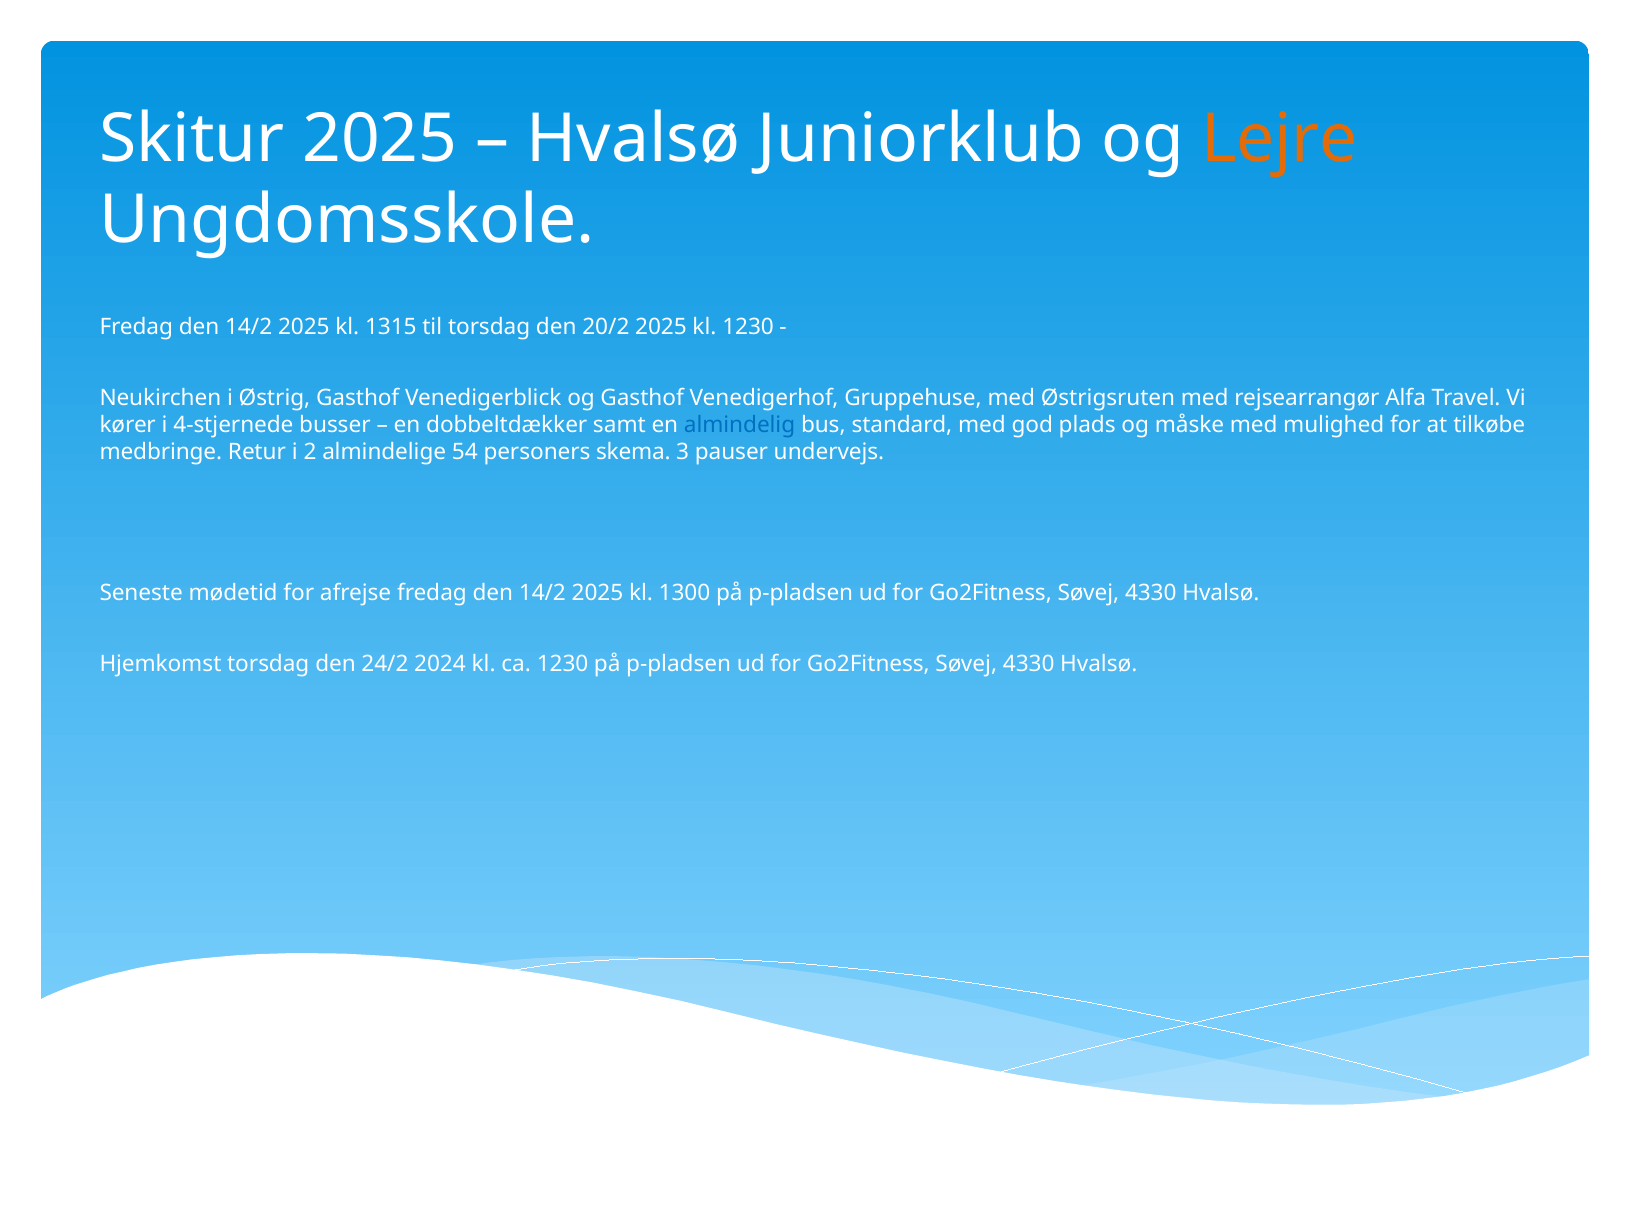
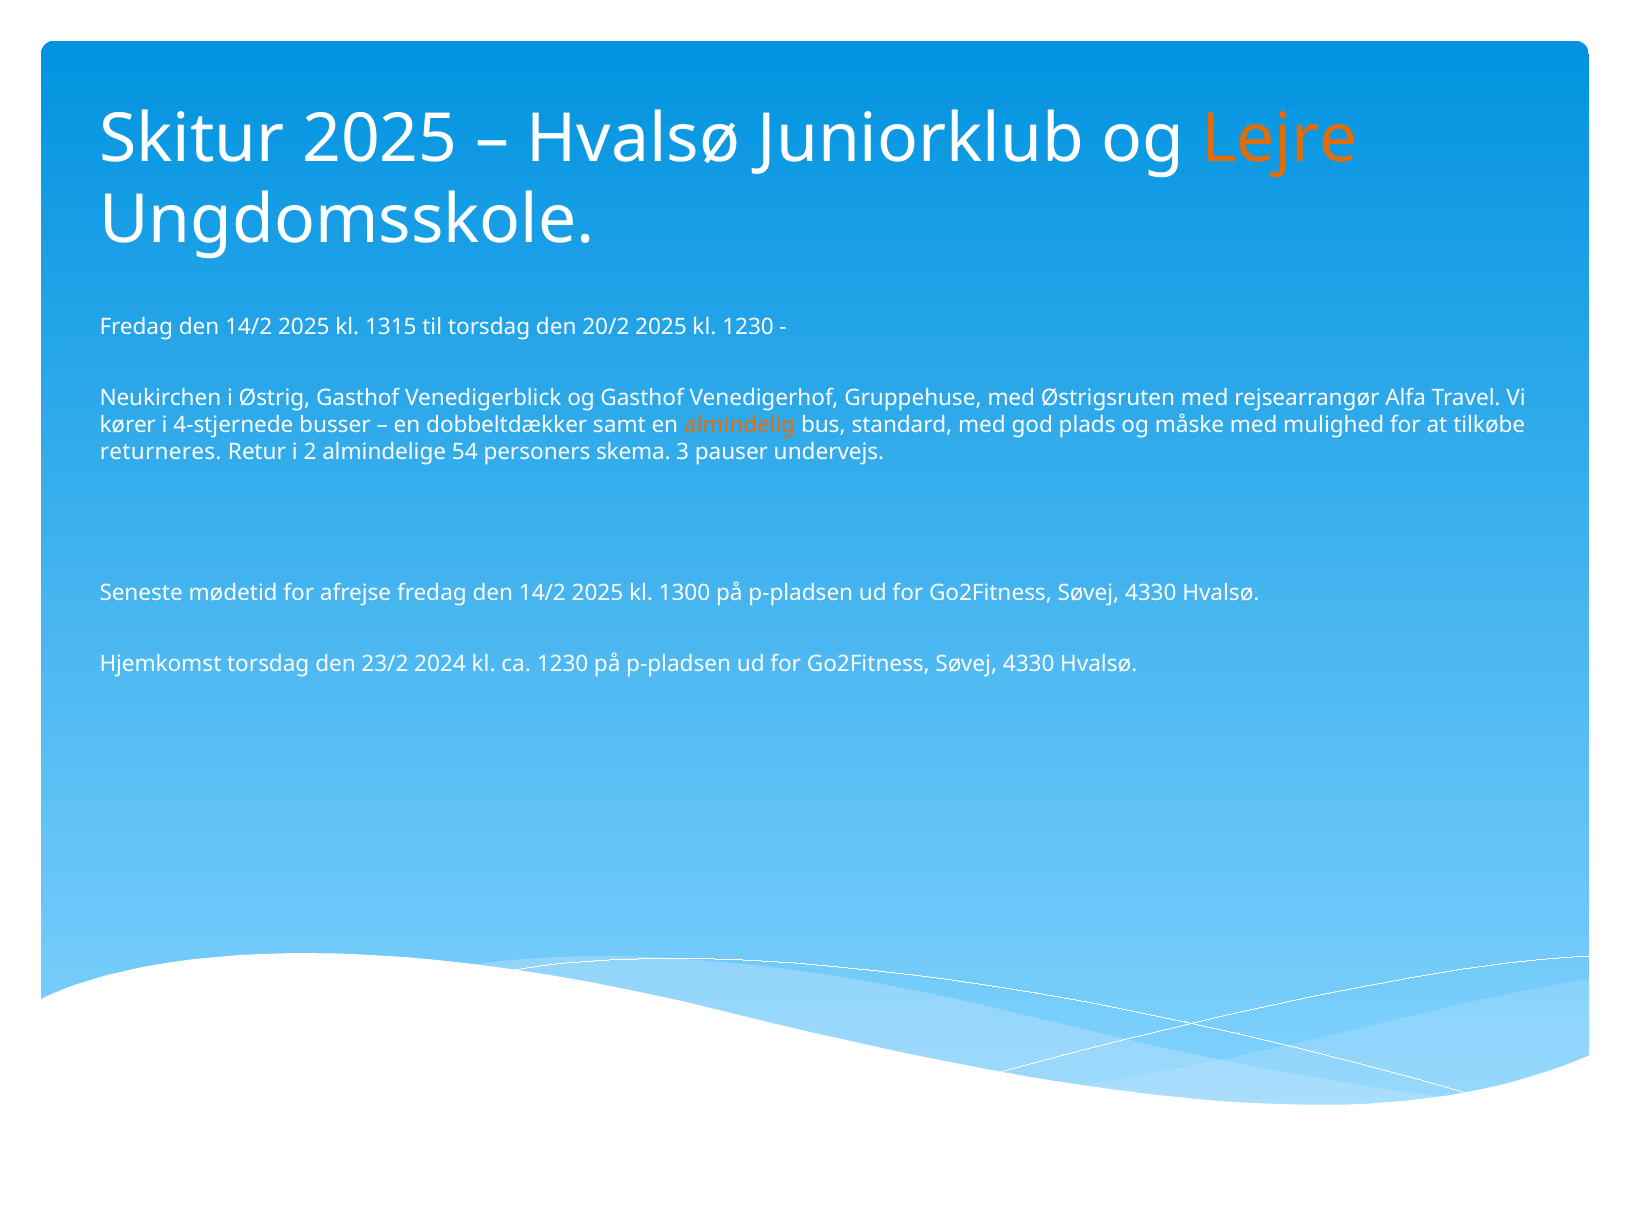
almindelig colour: blue -> orange
medbringe: medbringe -> returneres
24/2: 24/2 -> 23/2
